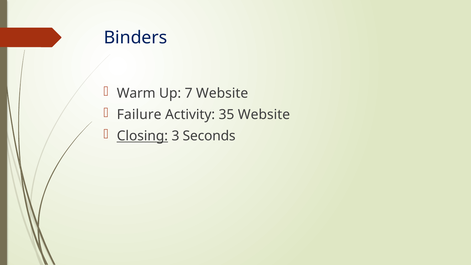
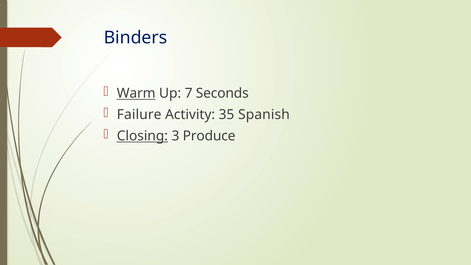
Warm underline: none -> present
7 Website: Website -> Seconds
35 Website: Website -> Spanish
Seconds: Seconds -> Produce
